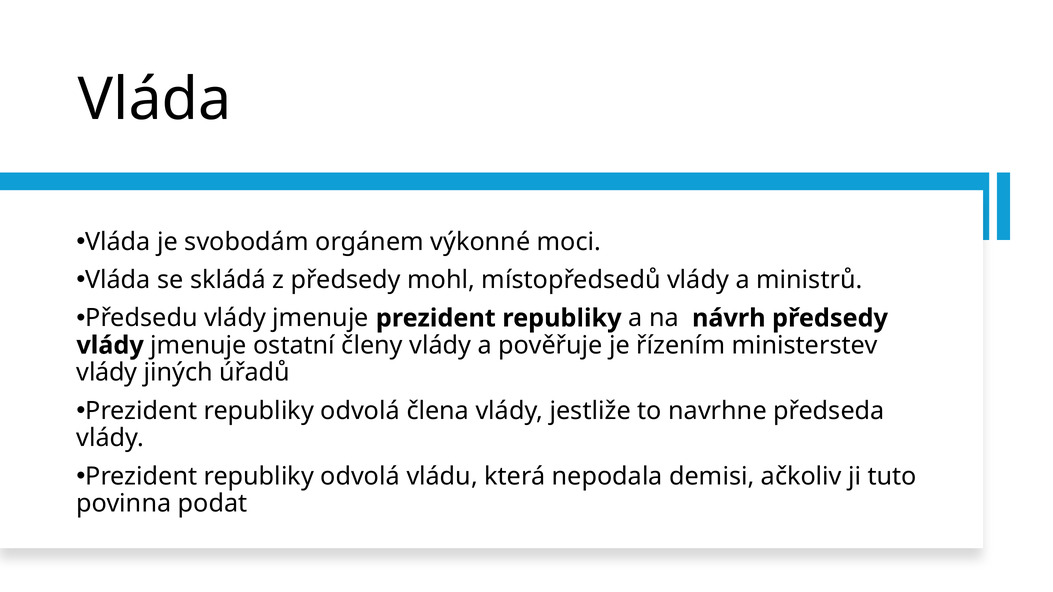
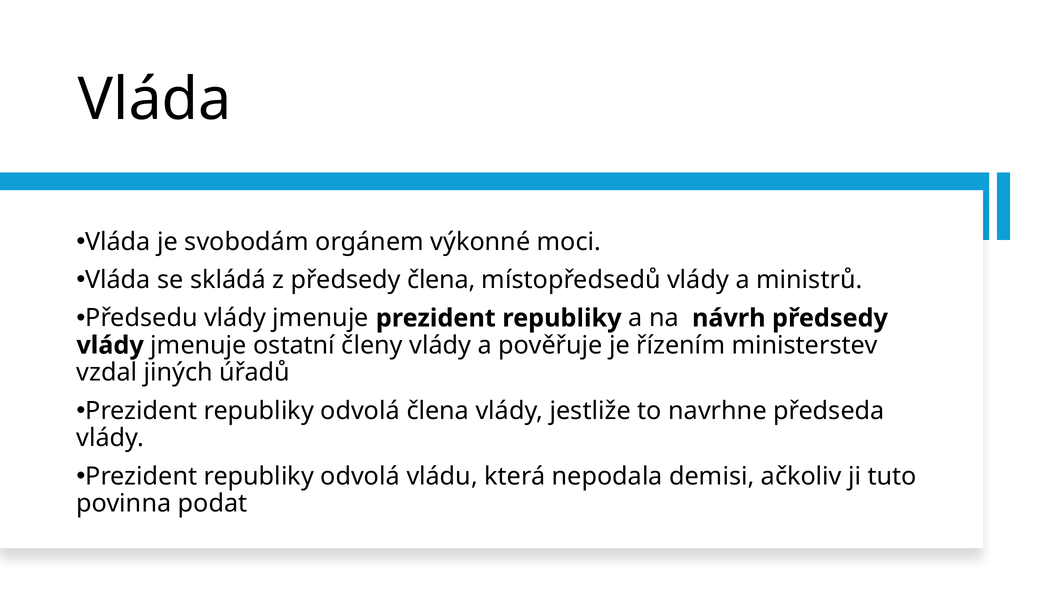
předsedy mohl: mohl -> člena
vlády at (107, 373): vlády -> vzdal
